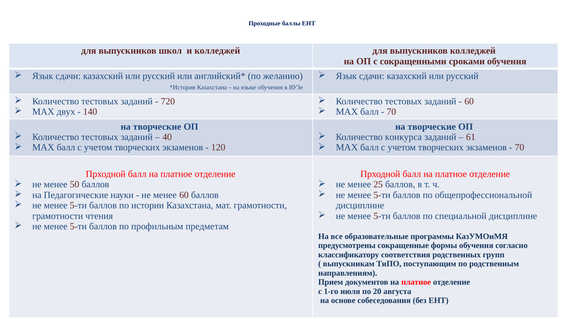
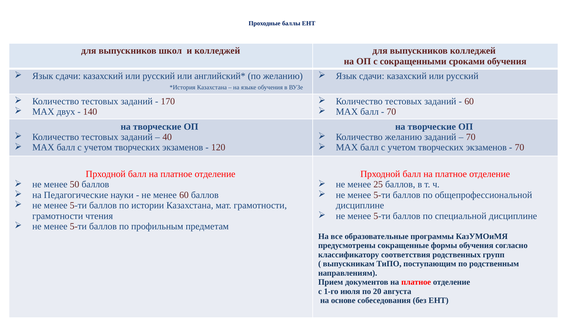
720: 720 -> 170
Количество конкурса: конкурса -> желанию
61 at (471, 137): 61 -> 70
